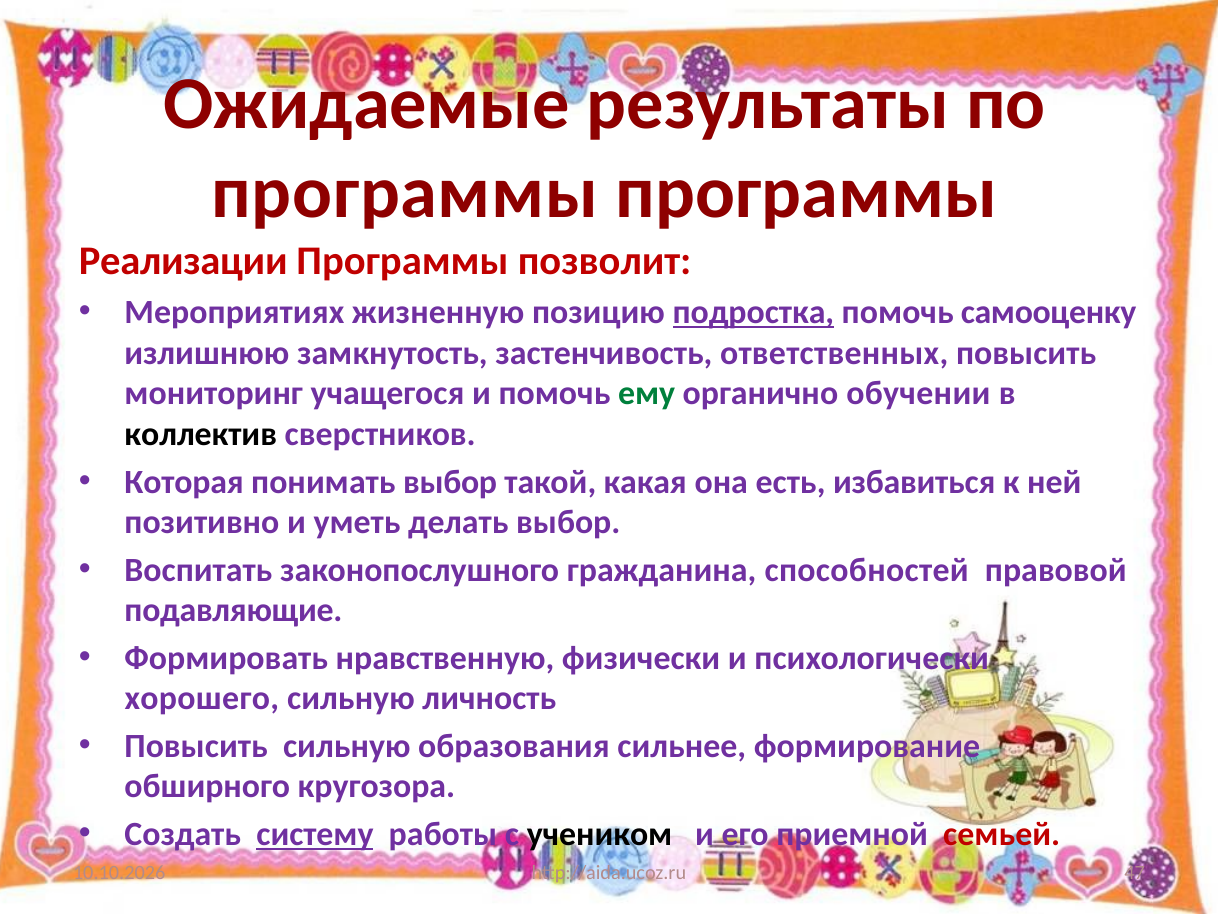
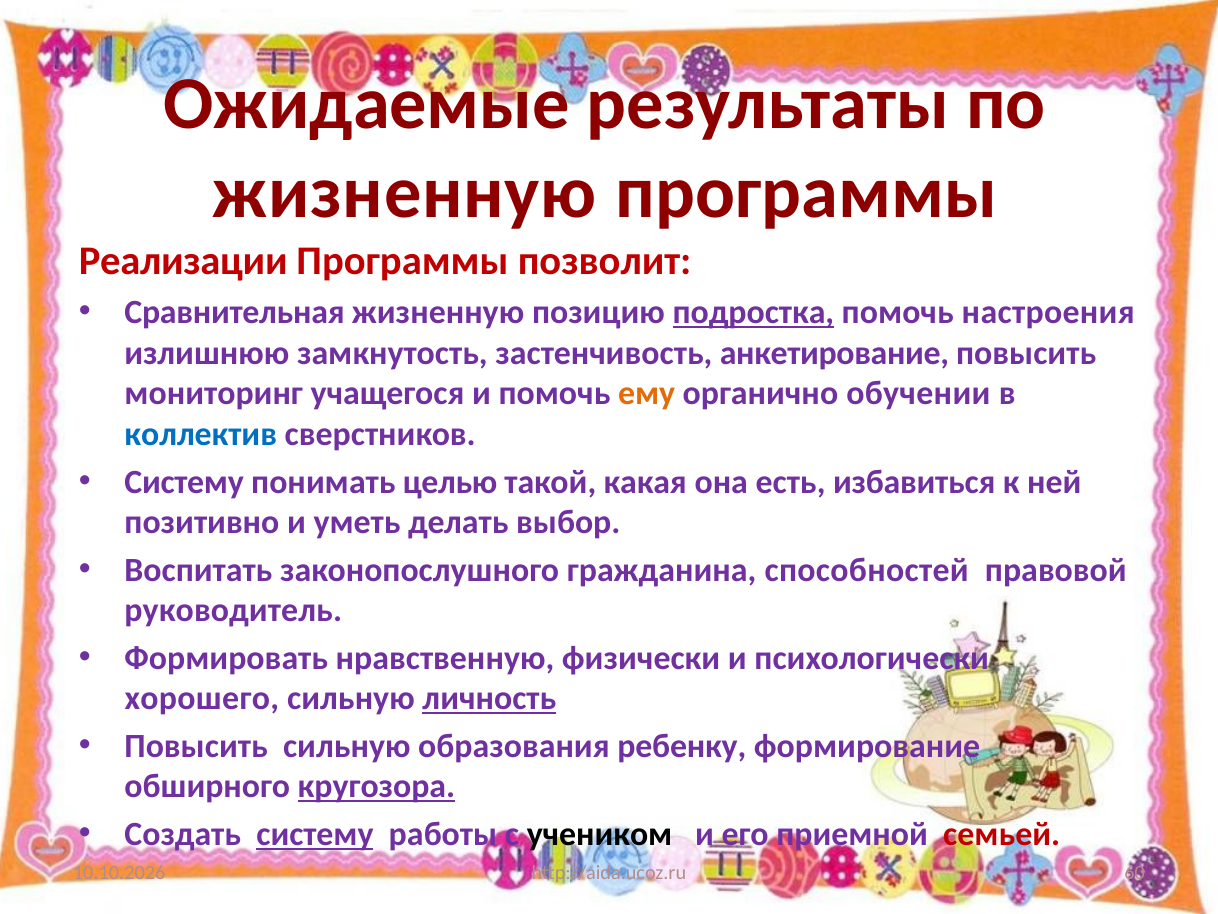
программы at (405, 193): программы -> жизненную
Мероприятиях: Мероприятиях -> Сравнительная
самооценку: самооценку -> настроения
ответственных: ответственных -> анкетирование
ему colour: green -> orange
коллектив colour: black -> blue
Которая at (184, 482): Которая -> Систему
понимать выбор: выбор -> целью
подавляющие: подавляющие -> руководитель
личность underline: none -> present
сильнее: сильнее -> ребенку
кругозора underline: none -> present
47: 47 -> 60
